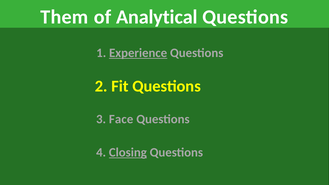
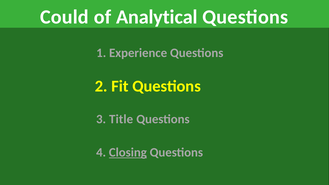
Them: Them -> Could
Experience underline: present -> none
Face: Face -> Title
